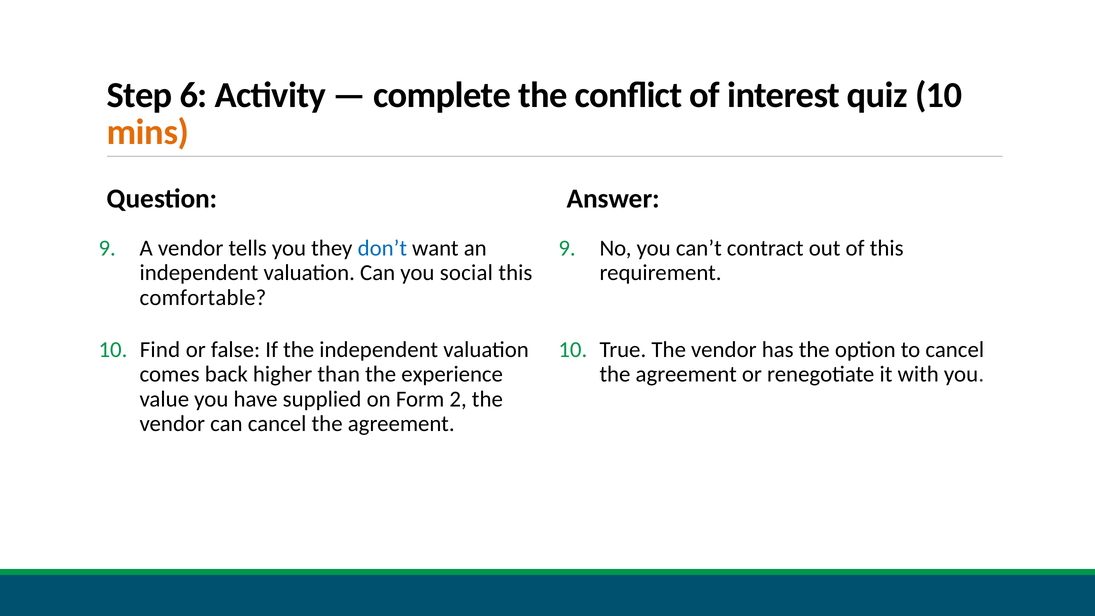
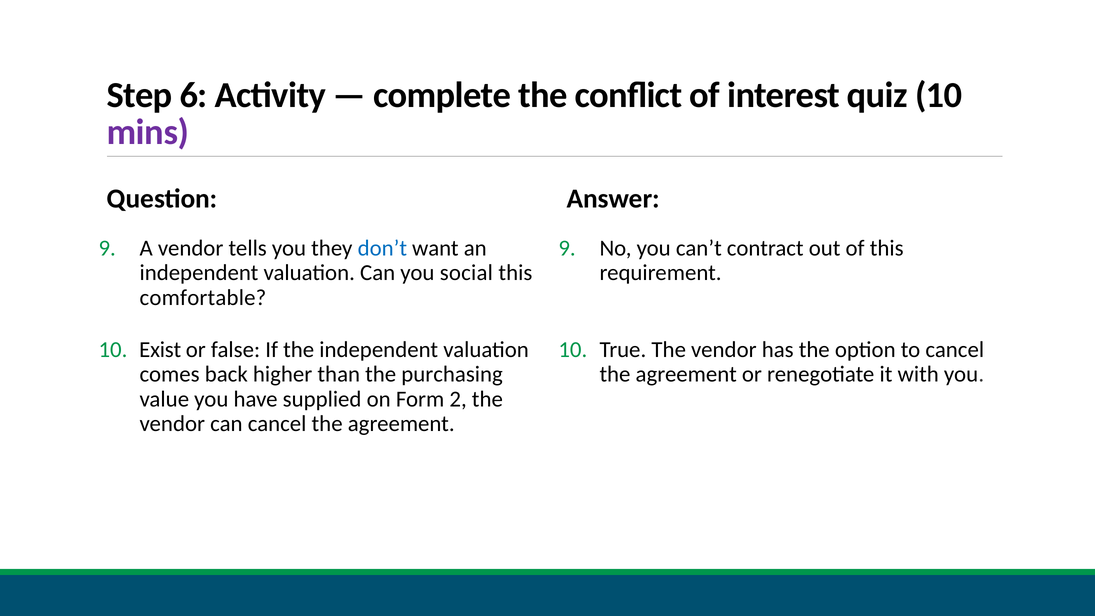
mins colour: orange -> purple
Find: Find -> Exist
experience: experience -> purchasing
